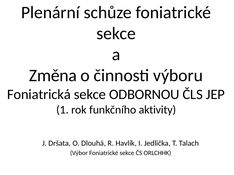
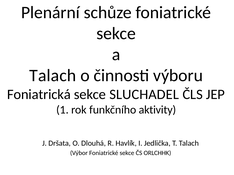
Změna at (53, 76): Změna -> Talach
ODBORNOU: ODBORNOU -> SLUCHADEL
